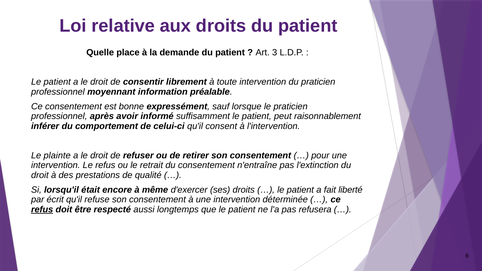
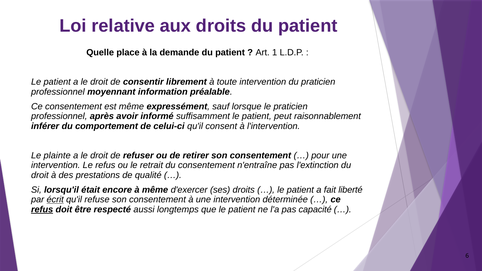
3: 3 -> 1
est bonne: bonne -> même
écrit underline: none -> present
refusera: refusera -> capacité
